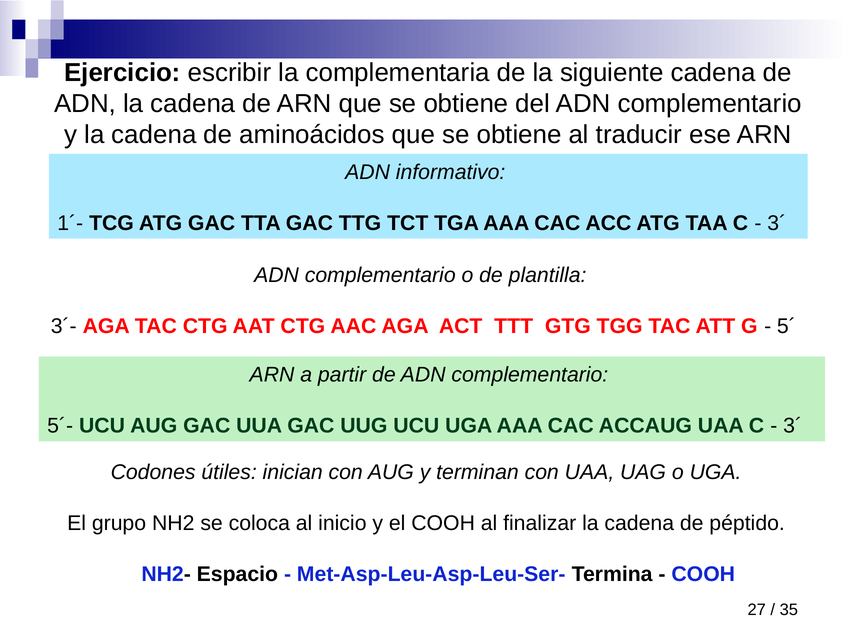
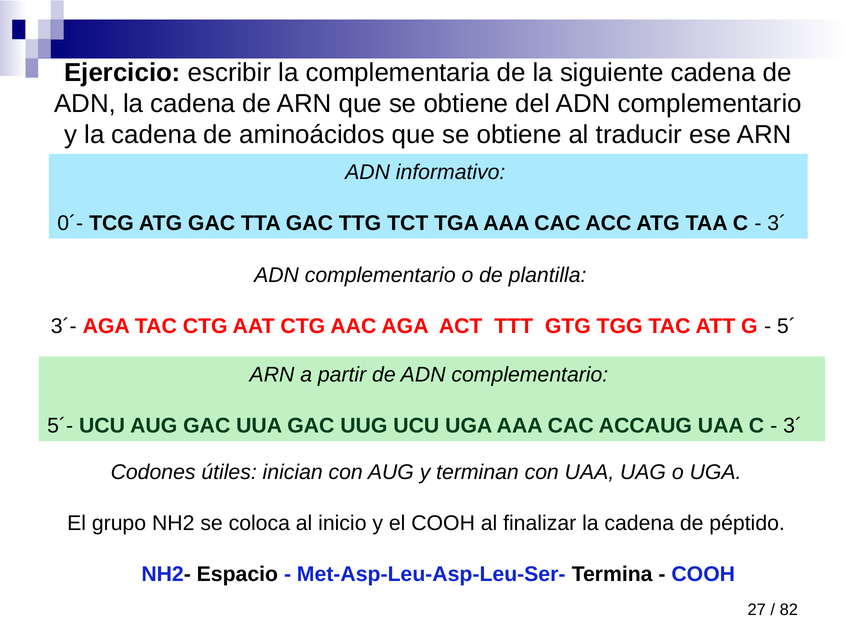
1´-: 1´- -> 0´-
35: 35 -> 82
